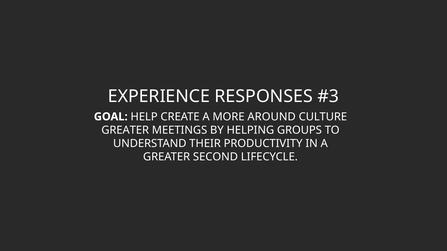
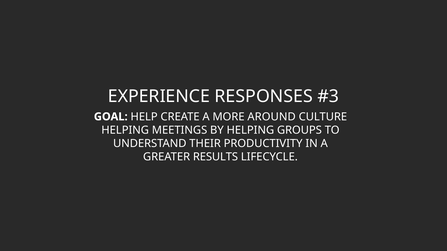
GREATER at (125, 130): GREATER -> HELPING
SECOND: SECOND -> RESULTS
